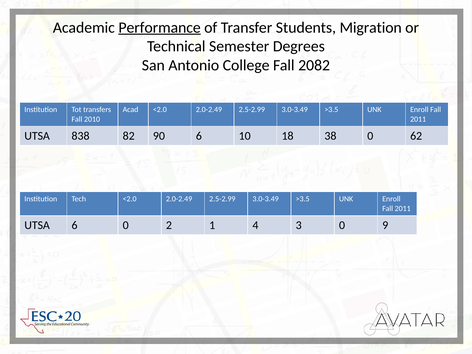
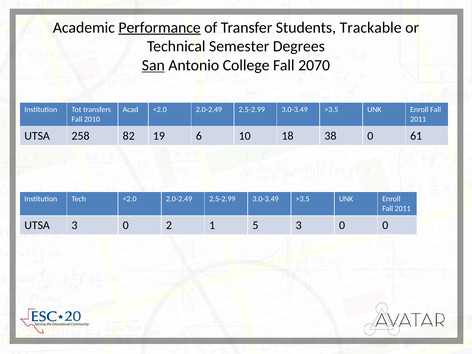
Migration: Migration -> Trackable
San underline: none -> present
2082: 2082 -> 2070
838: 838 -> 258
90: 90 -> 19
62: 62 -> 61
UTSA 6: 6 -> 3
4: 4 -> 5
0 9: 9 -> 0
